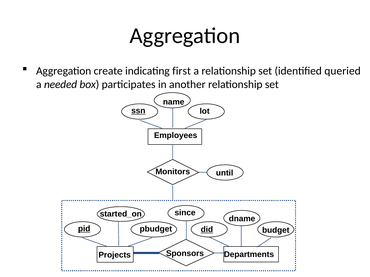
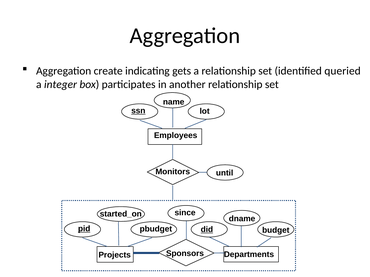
first: first -> gets
needed: needed -> integer
